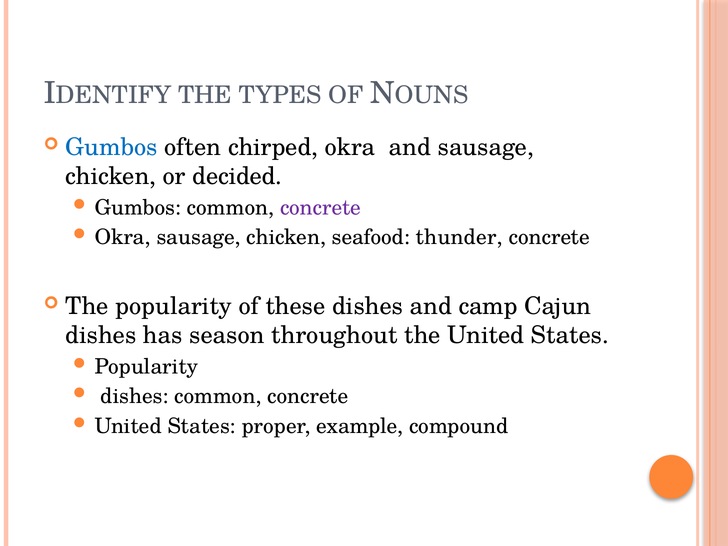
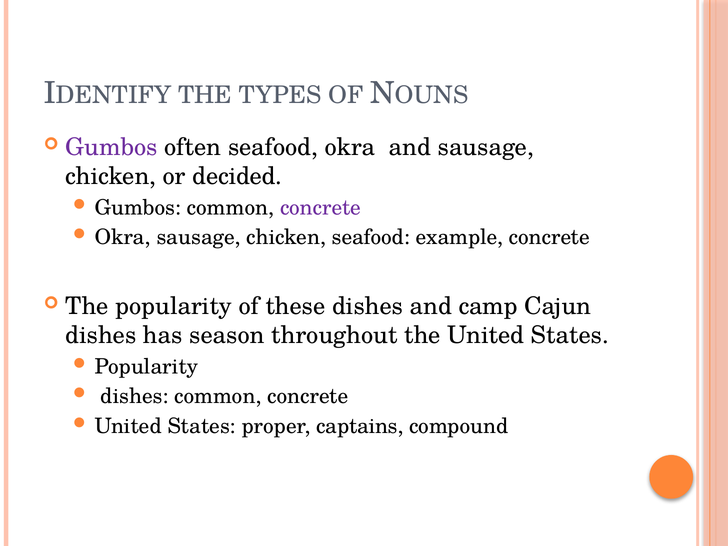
Gumbos at (111, 147) colour: blue -> purple
often chirped: chirped -> seafood
thunder: thunder -> example
example: example -> captains
